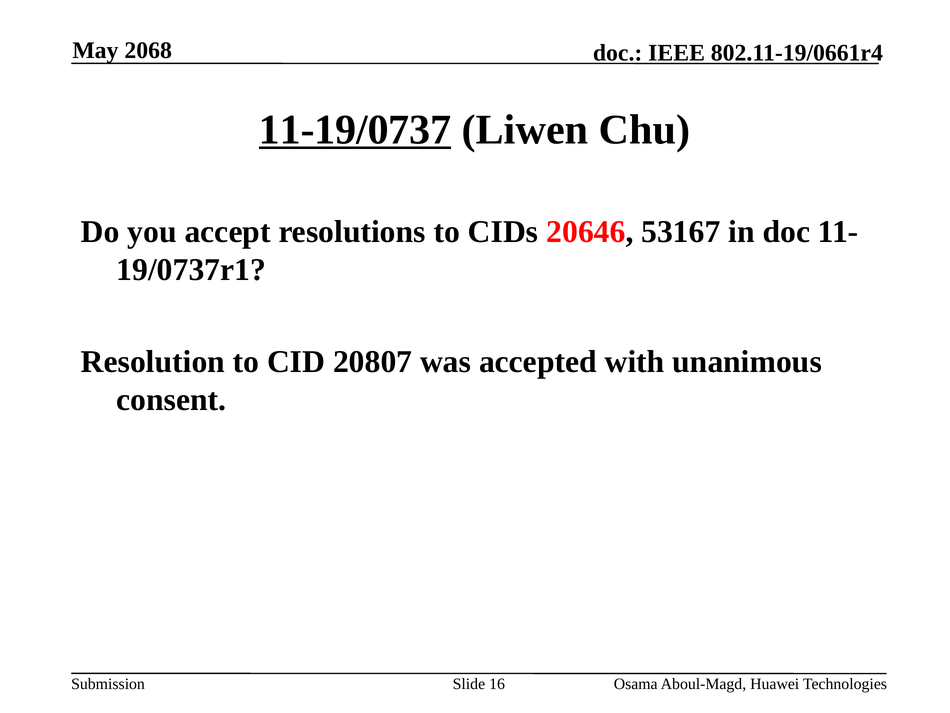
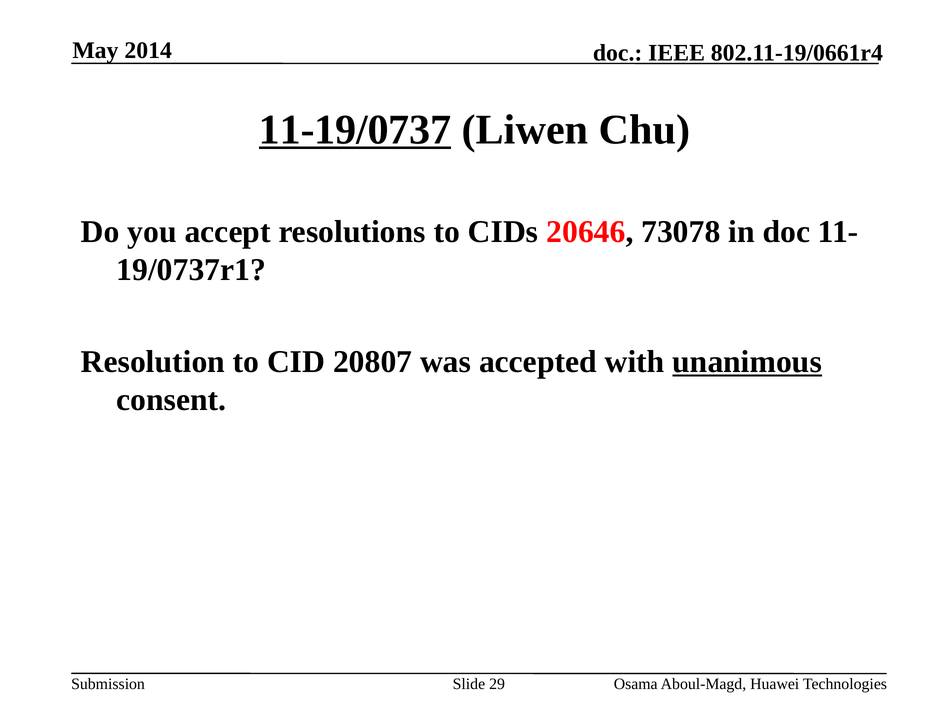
2068: 2068 -> 2014
53167: 53167 -> 73078
unanimous underline: none -> present
16: 16 -> 29
